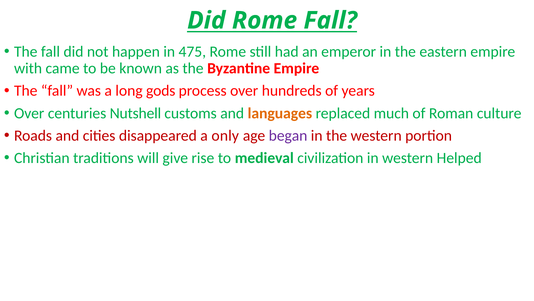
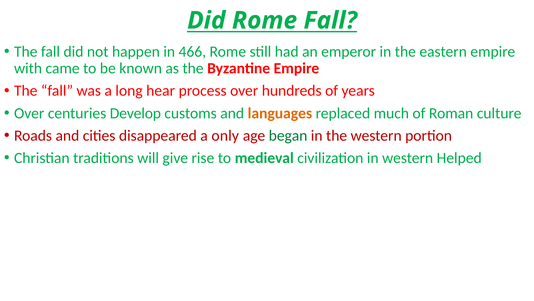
475: 475 -> 466
gods: gods -> hear
Nutshell: Nutshell -> Develop
began colour: purple -> green
